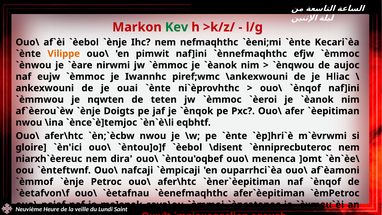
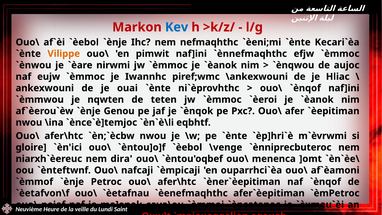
Kev colour: green -> blue
Doigts: Doigts -> Genou
\disent: \disent -> \venge
